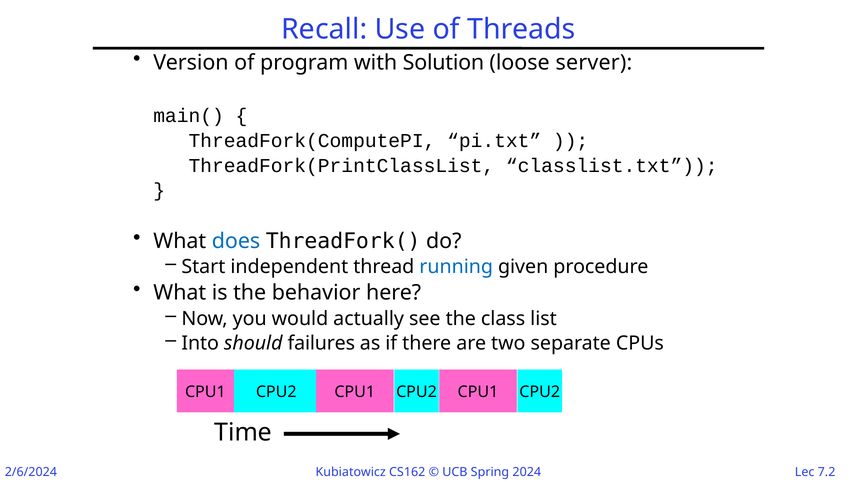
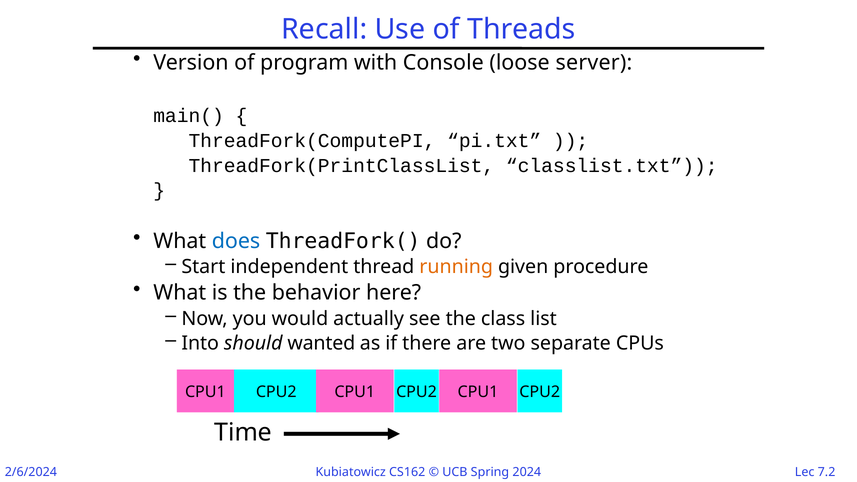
Solution: Solution -> Console
running colour: blue -> orange
failures: failures -> wanted
